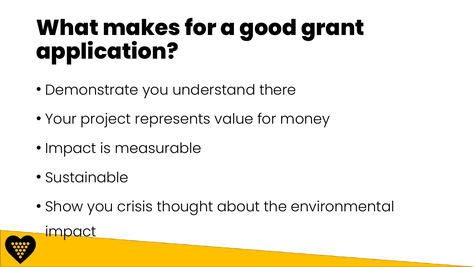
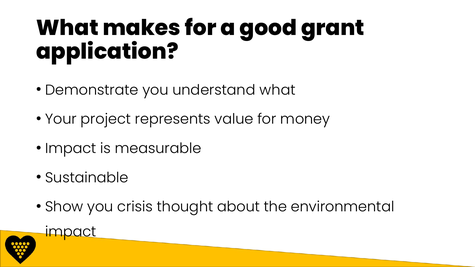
understand there: there -> what
